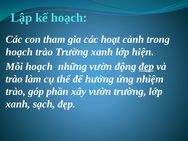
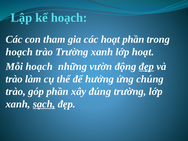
hoạt cành: cành -> phần
lớp hiện: hiện -> hoạt
nhiệm: nhiệm -> chúng
xây vườn: vườn -> đúng
sạch underline: none -> present
